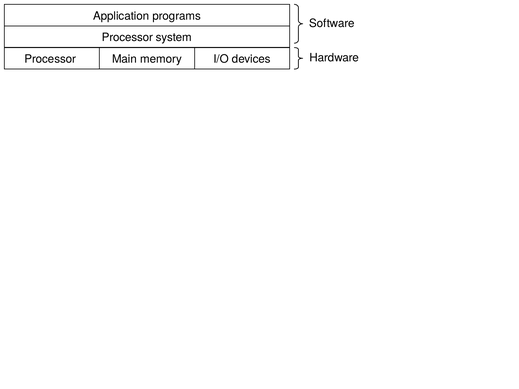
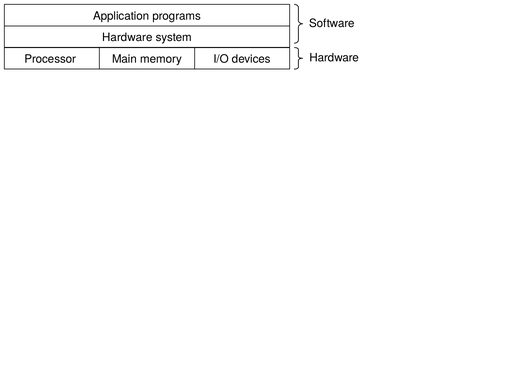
Processor at (127, 38): Processor -> Hardware
